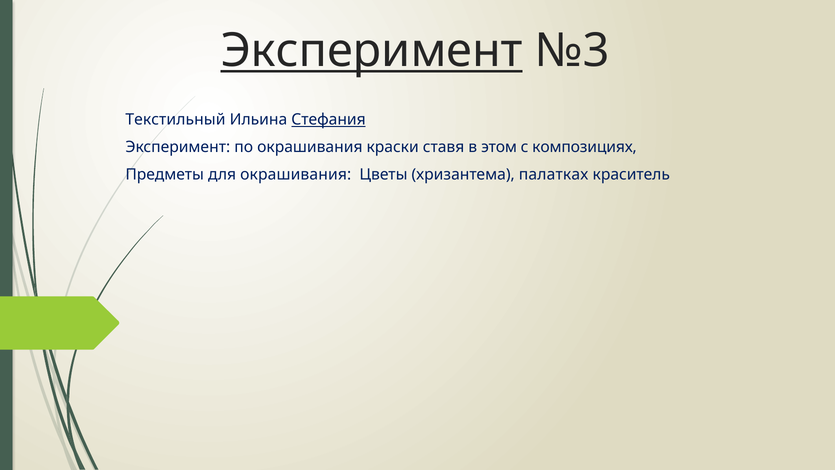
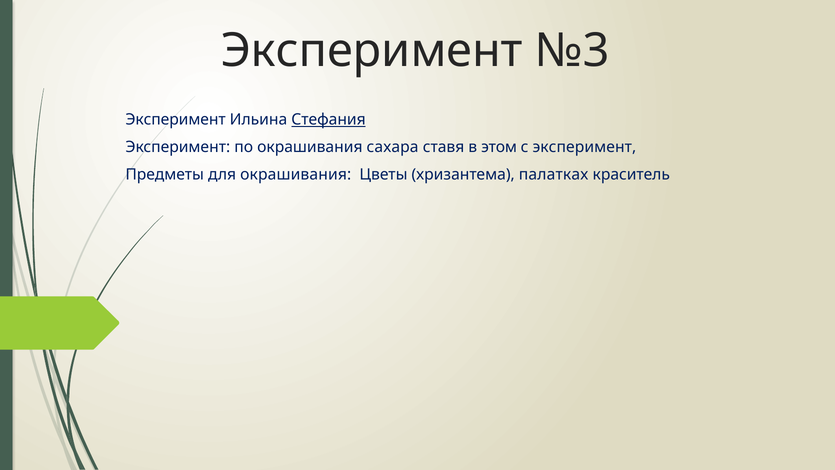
Эксперимент at (372, 51) underline: present -> none
Текстильный at (175, 120): Текстильный -> Эксперимент
краски: краски -> сахара
с композициях: композициях -> эксперимент
